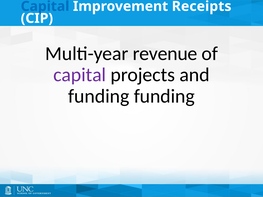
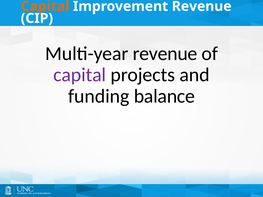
Capital at (45, 6) colour: blue -> orange
Improvement Receipts: Receipts -> Revenue
funding funding: funding -> balance
